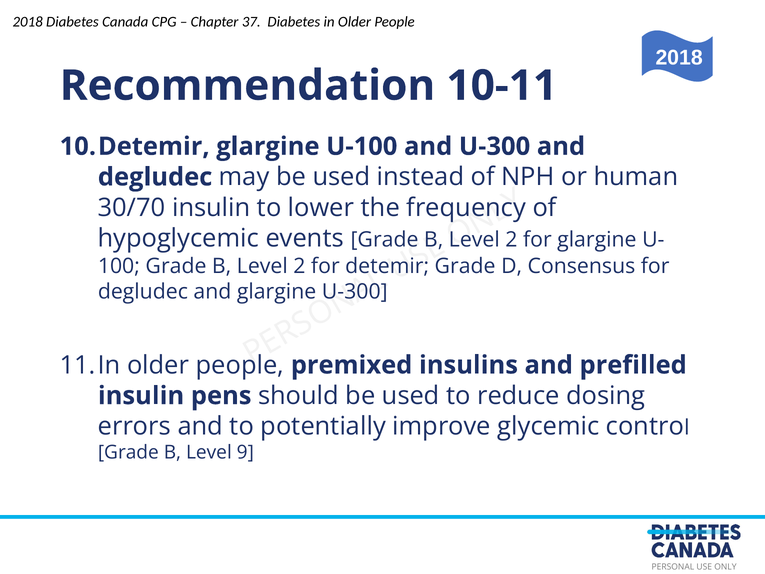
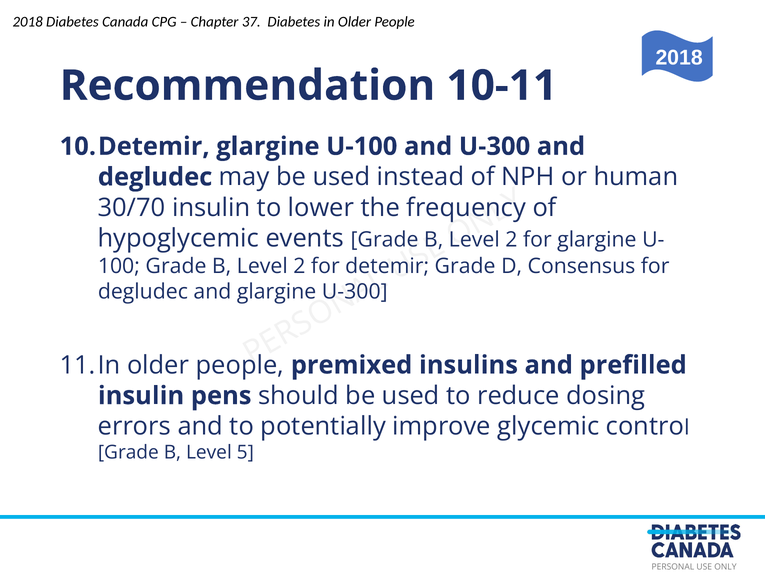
9: 9 -> 5
